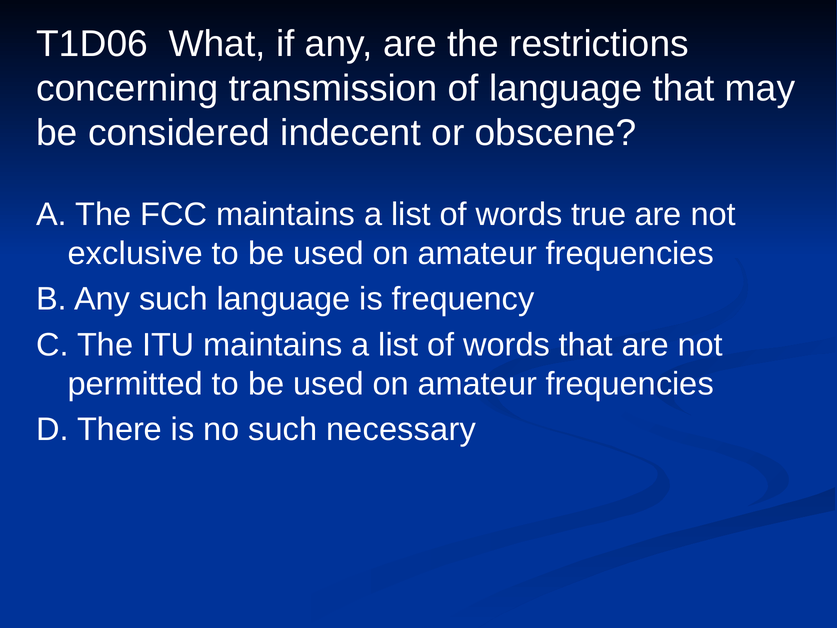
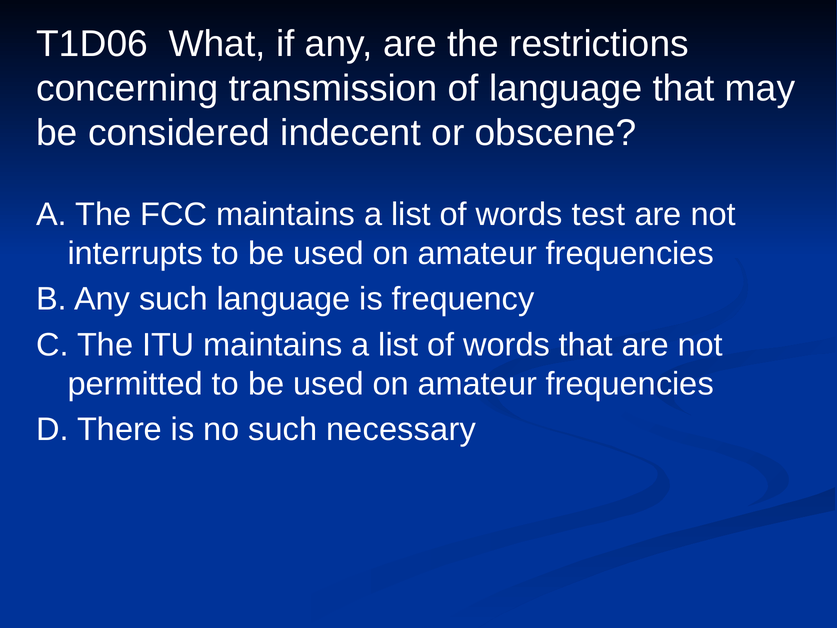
true: true -> test
exclusive: exclusive -> interrupts
